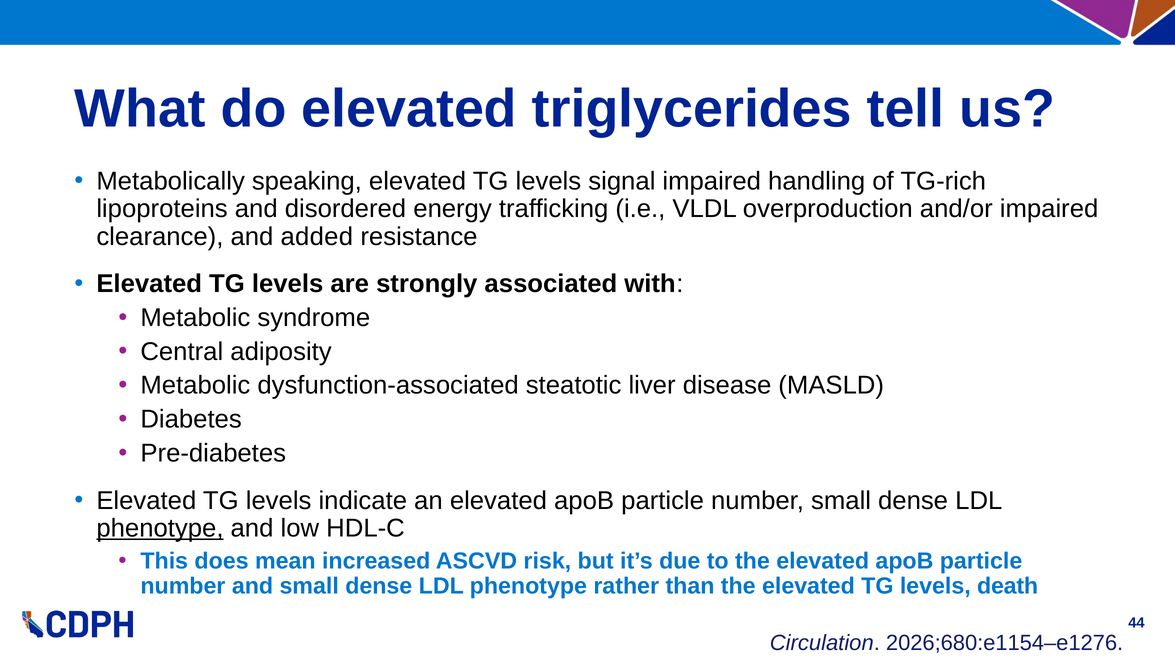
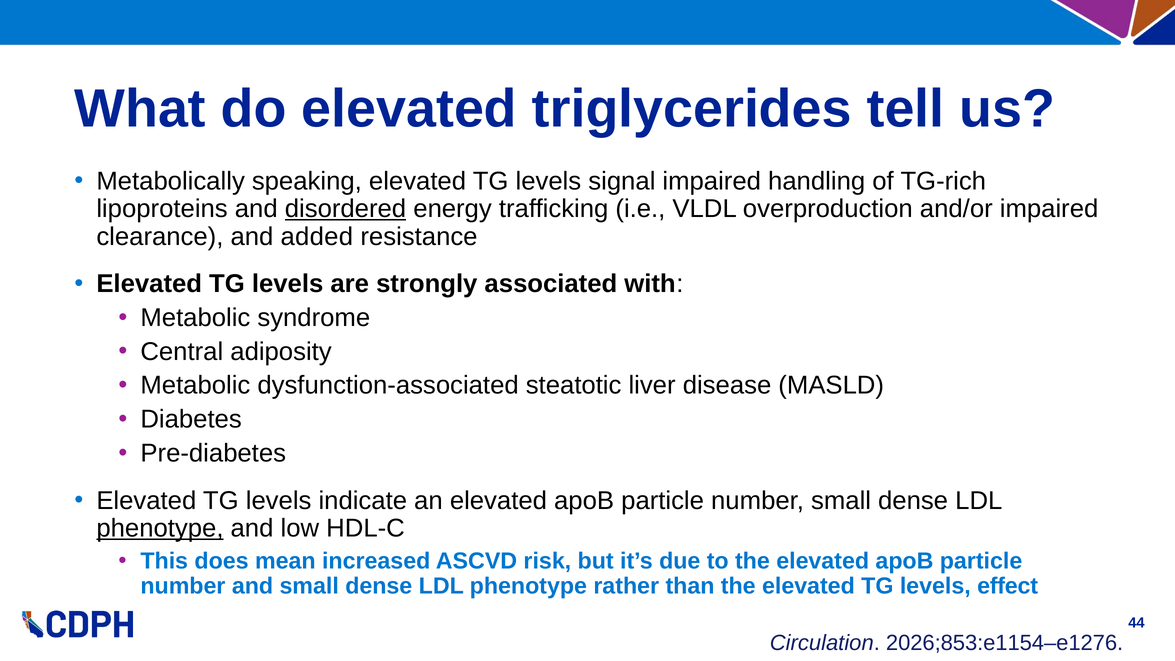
disordered underline: none -> present
death: death -> effect
2026;680:e1154–e1276: 2026;680:e1154–e1276 -> 2026;853:e1154–e1276
